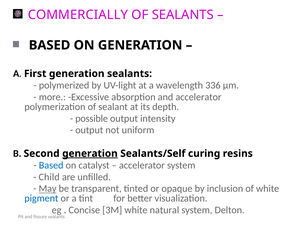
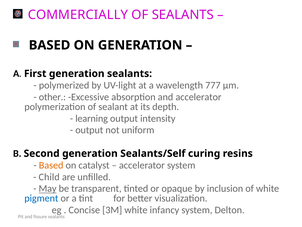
336: 336 -> 777
more: more -> other
possible: possible -> learning
generation at (90, 153) underline: present -> none
Based at (51, 165) colour: blue -> orange
natural: natural -> infancy
